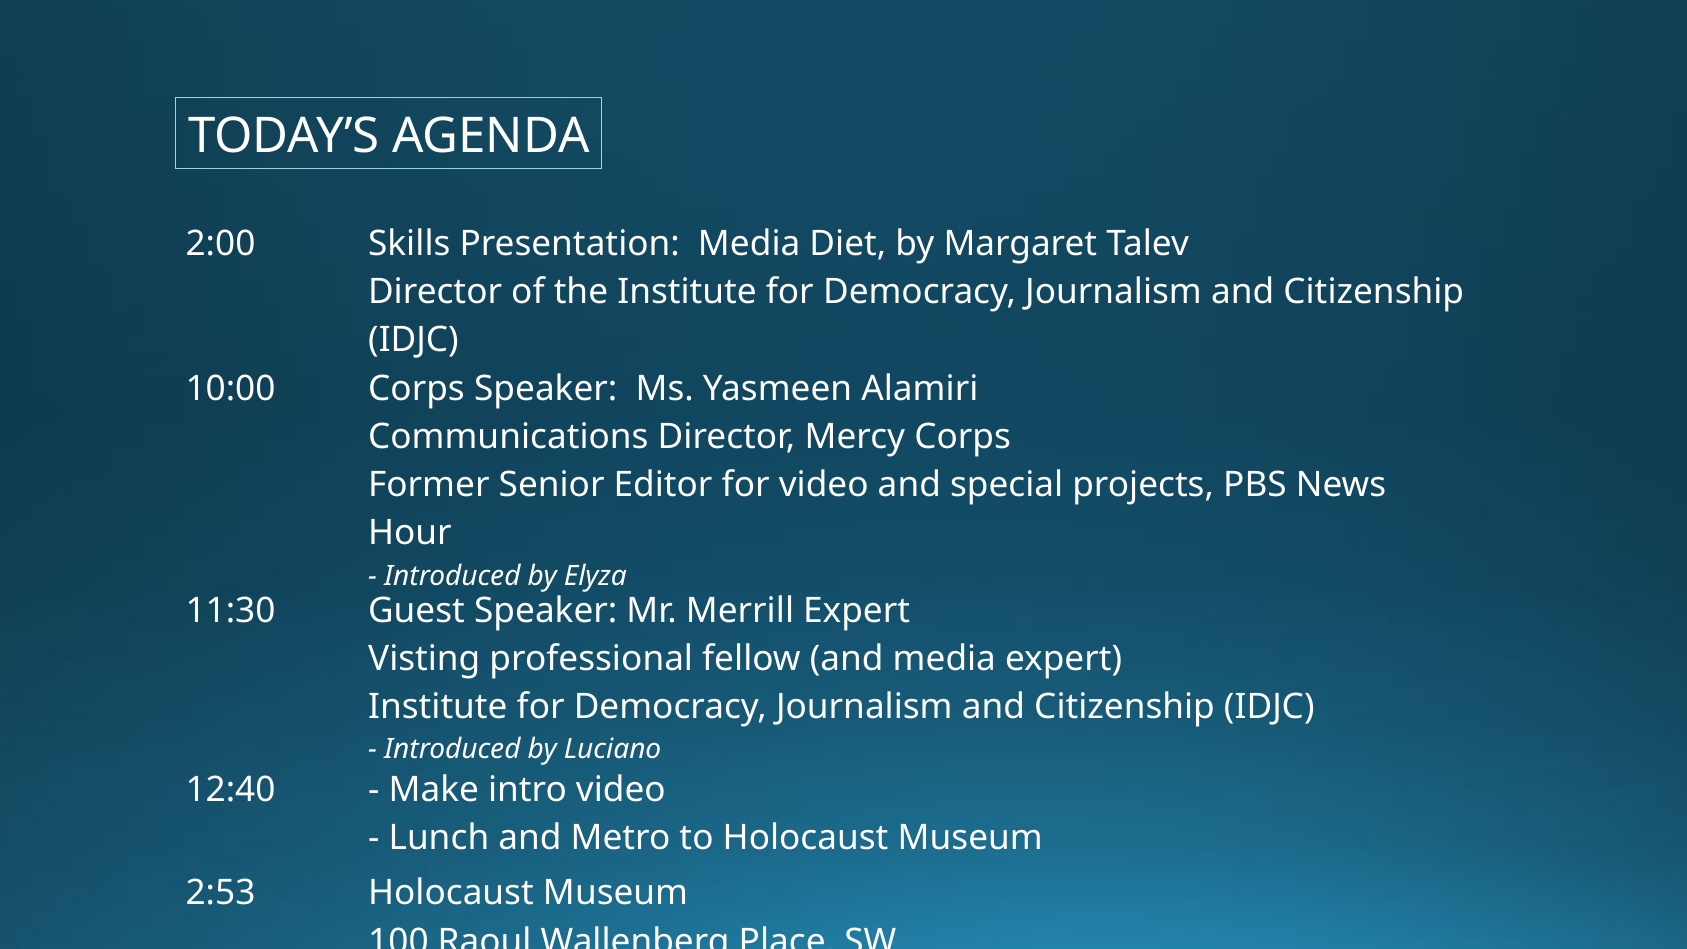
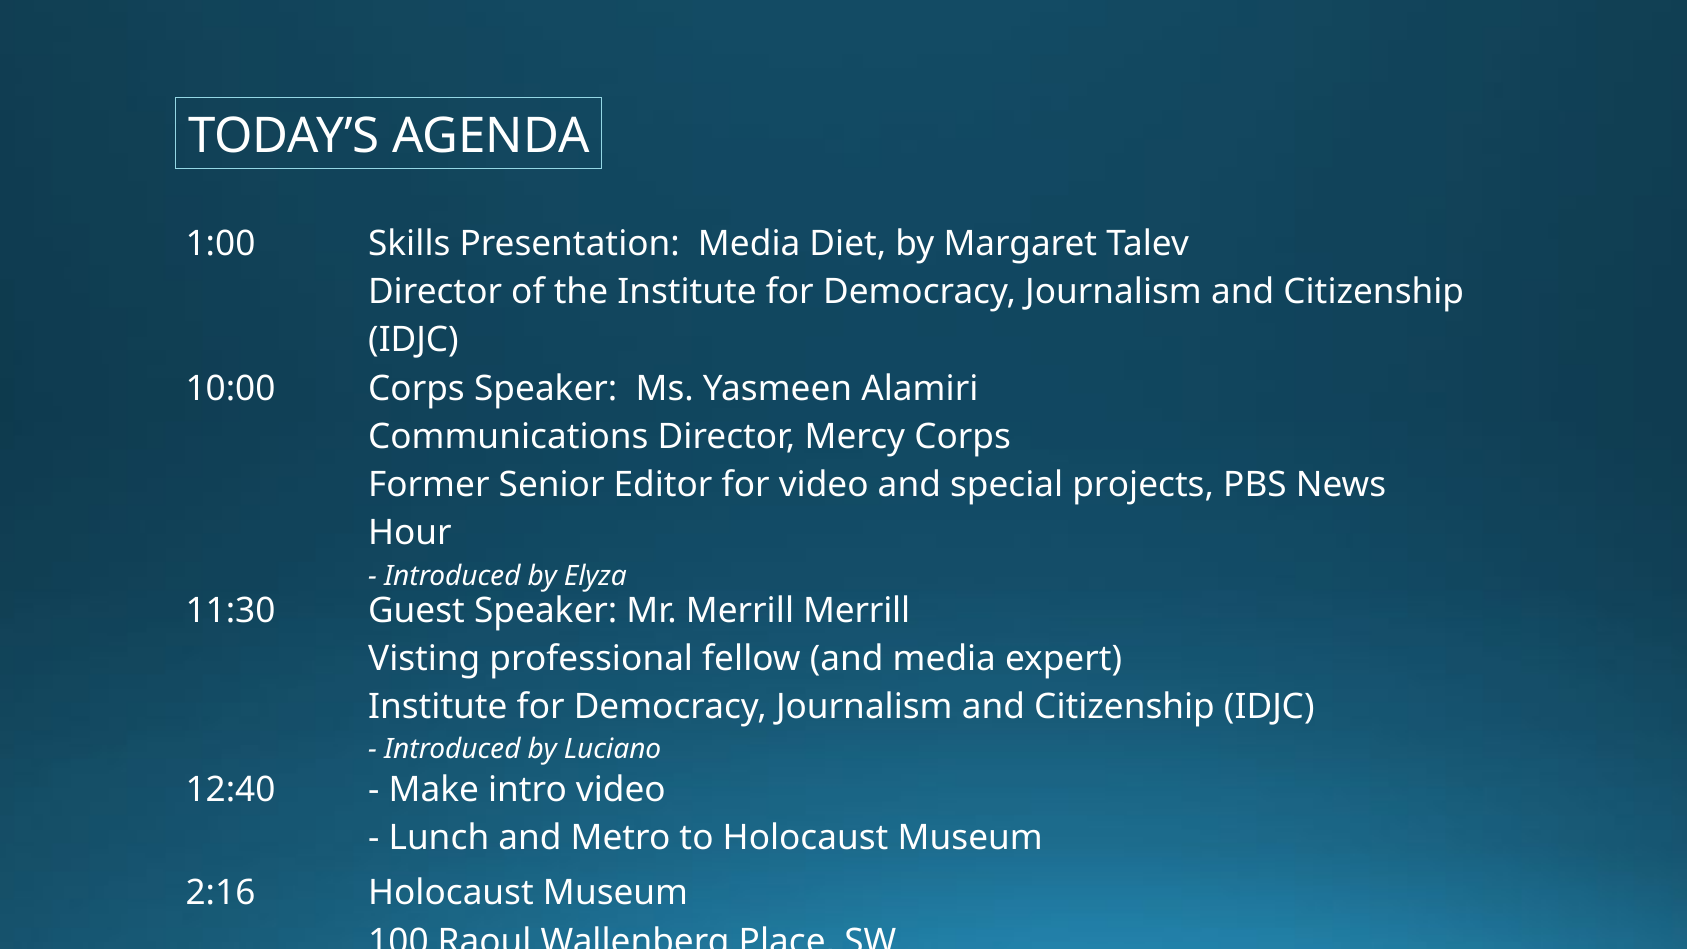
2:00: 2:00 -> 1:00
Merrill Expert: Expert -> Merrill
2:53: 2:53 -> 2:16
